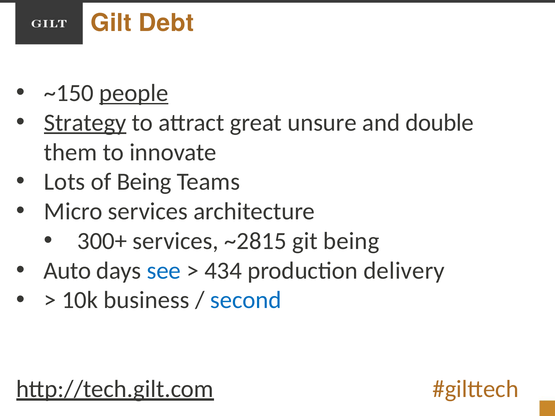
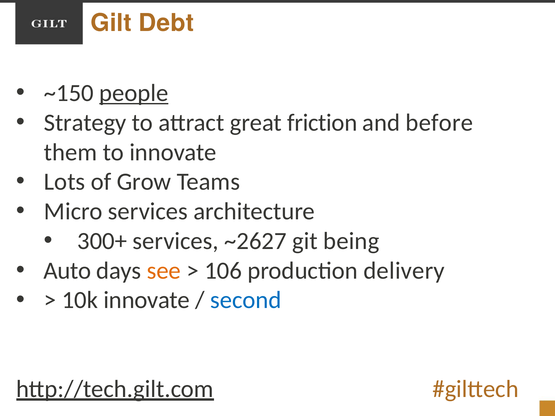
Strategy underline: present -> none
unsure: unsure -> friction
double: double -> before
of Being: Being -> Grow
~2815: ~2815 -> ~2627
see colour: blue -> orange
434: 434 -> 106
10k business: business -> innovate
